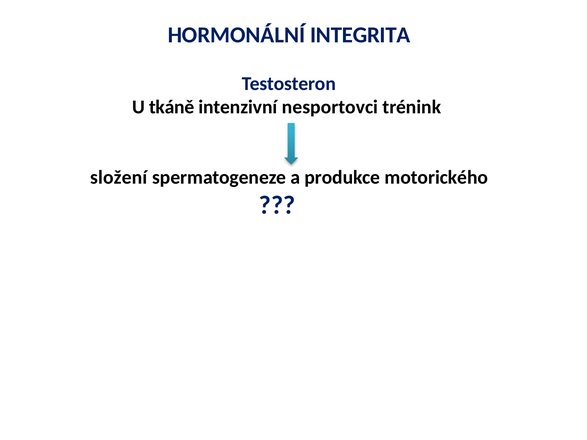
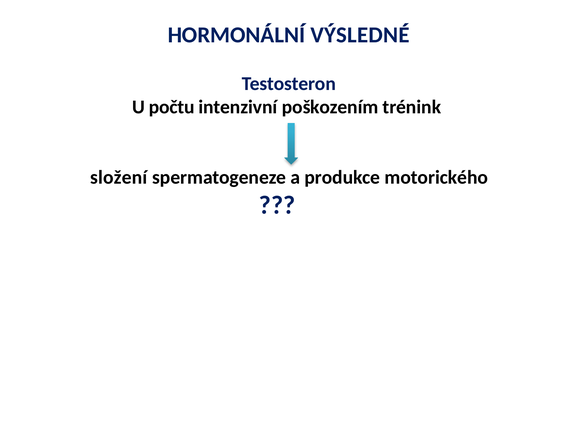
INTEGRITA: INTEGRITA -> VÝSLEDNÉ
tkáně: tkáně -> počtu
nesportovci: nesportovci -> poškozením
